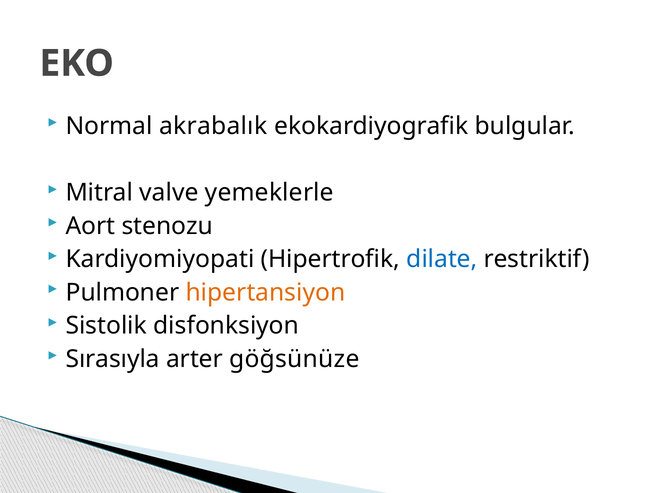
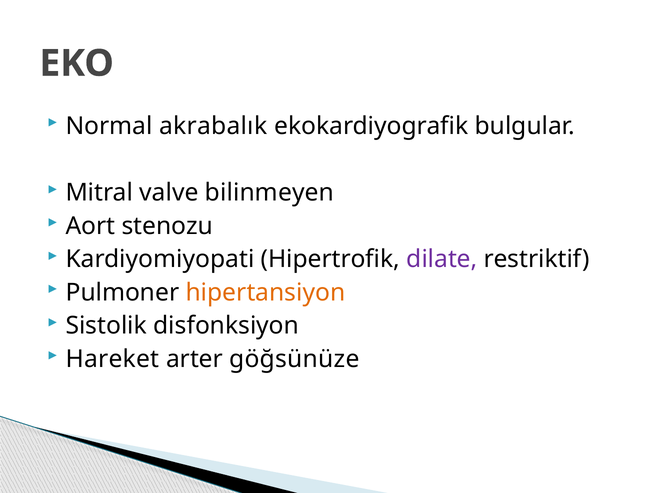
yemeklerle: yemeklerle -> bilinmeyen
dilate colour: blue -> purple
Sırasıyla: Sırasıyla -> Hareket
